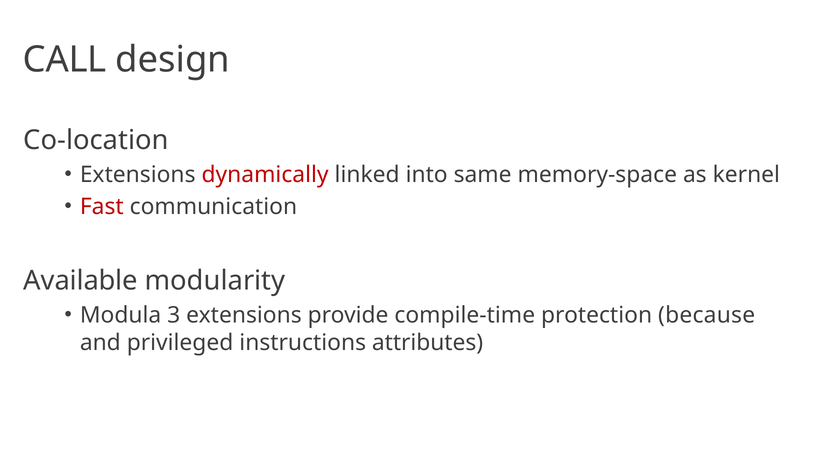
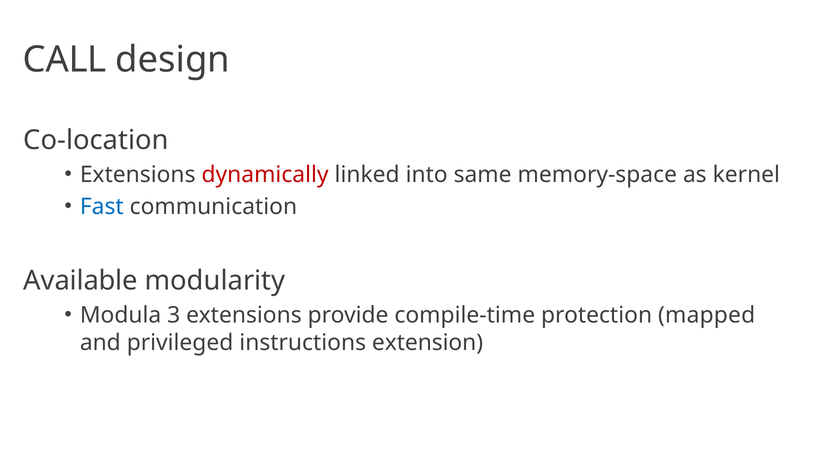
Fast colour: red -> blue
because: because -> mapped
attributes: attributes -> extension
